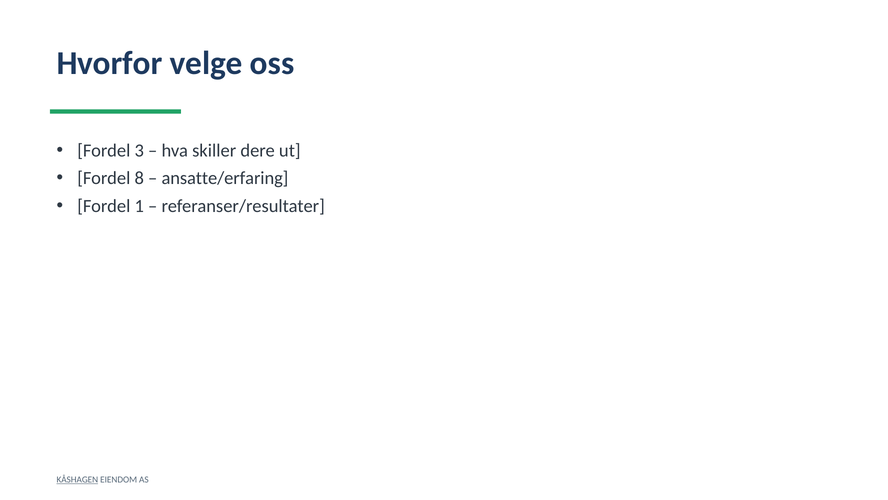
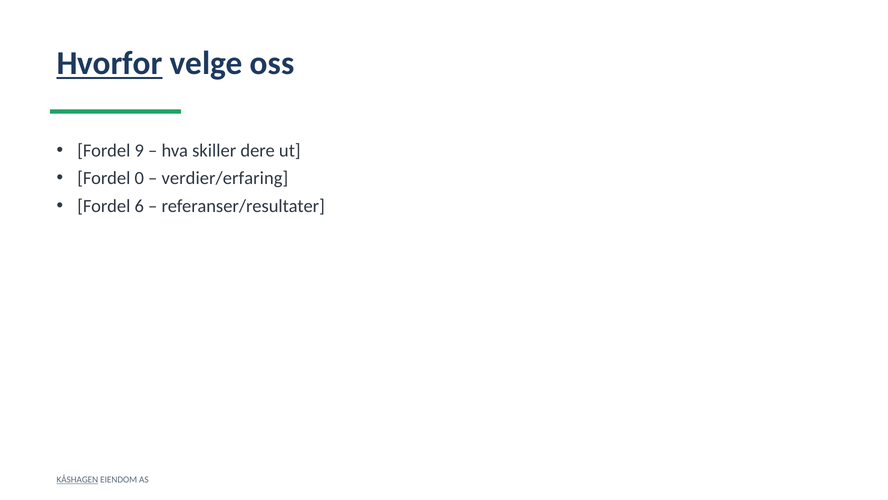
Hvorfor underline: none -> present
3: 3 -> 9
8: 8 -> 0
ansatte/erfaring: ansatte/erfaring -> verdier/erfaring
1: 1 -> 6
